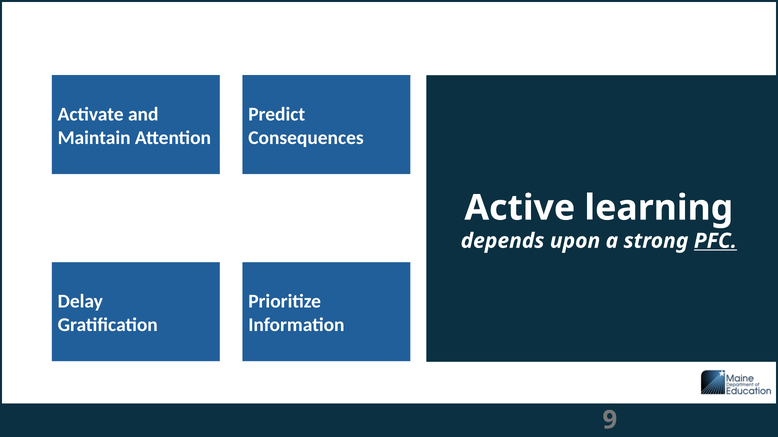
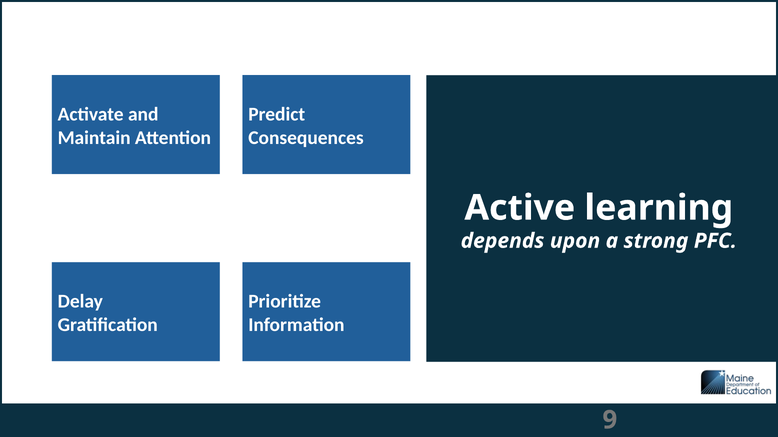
PFC underline: present -> none
